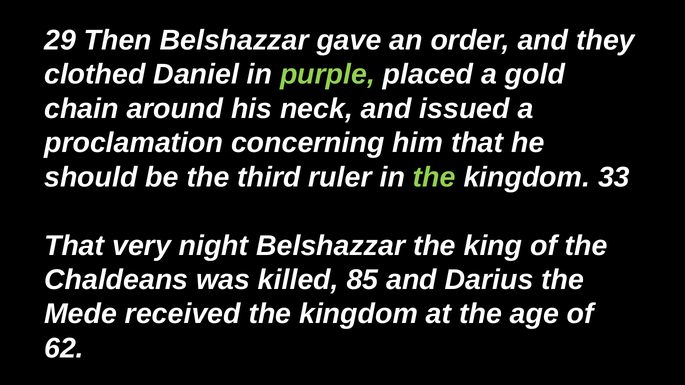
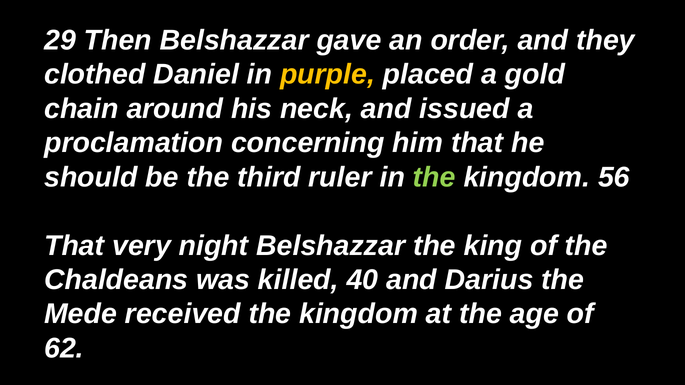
purple colour: light green -> yellow
33: 33 -> 56
85: 85 -> 40
